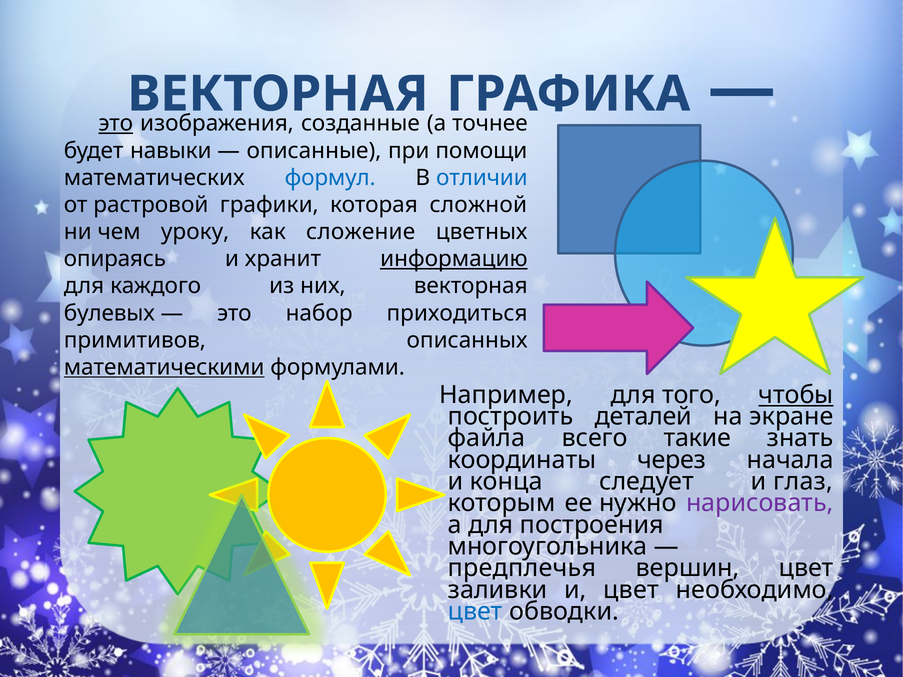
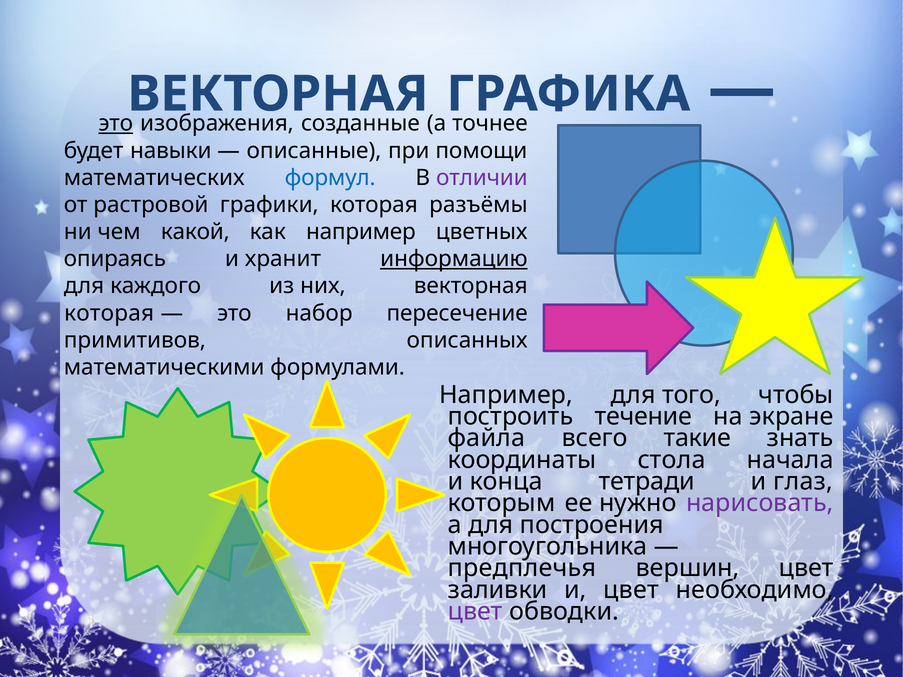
отличии colour: blue -> purple
сложной: сложной -> разъёмы
уроку: уроку -> какой
как сложение: сложение -> например
булевых at (109, 313): булевых -> которая
приходиться: приходиться -> пересечение
математическими underline: present -> none
чтобы underline: present -> none
деталей: деталей -> течение
через: через -> стола
следует: следует -> тетради
цвет at (475, 612) colour: blue -> purple
